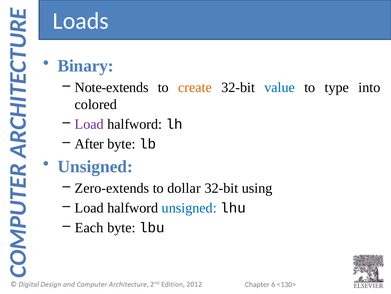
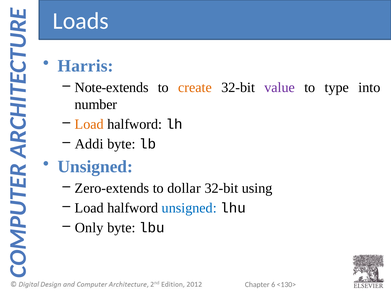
Binary: Binary -> Harris
value colour: blue -> purple
colored: colored -> number
Load at (89, 124) colour: purple -> orange
After: After -> Addi
Each: Each -> Only
